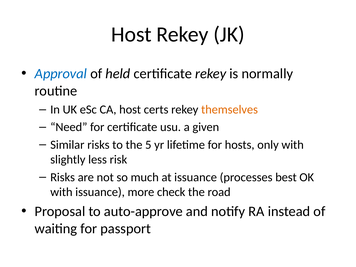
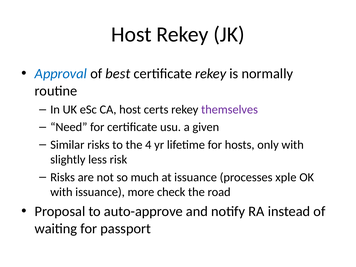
held: held -> best
themselves colour: orange -> purple
5: 5 -> 4
best: best -> xple
